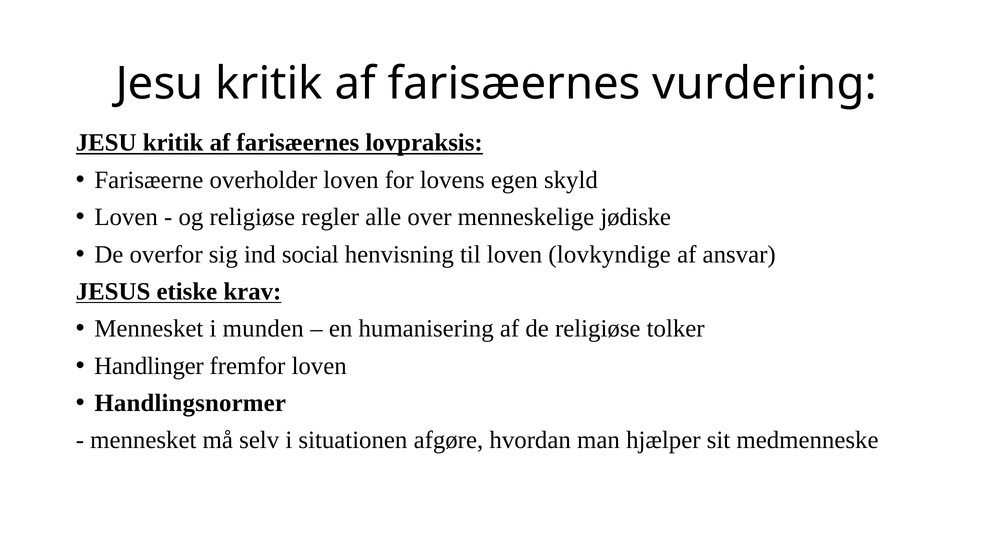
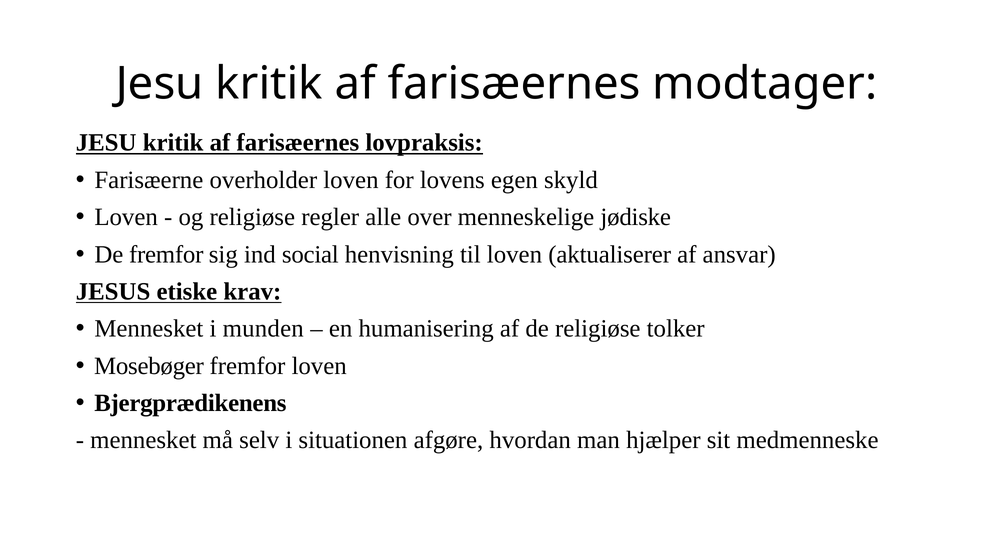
vurdering: vurdering -> modtager
De overfor: overfor -> fremfor
lovkyndige: lovkyndige -> aktualiserer
Handlinger: Handlinger -> Mosebøger
Handlingsnormer: Handlingsnormer -> Bjergprædikenens
